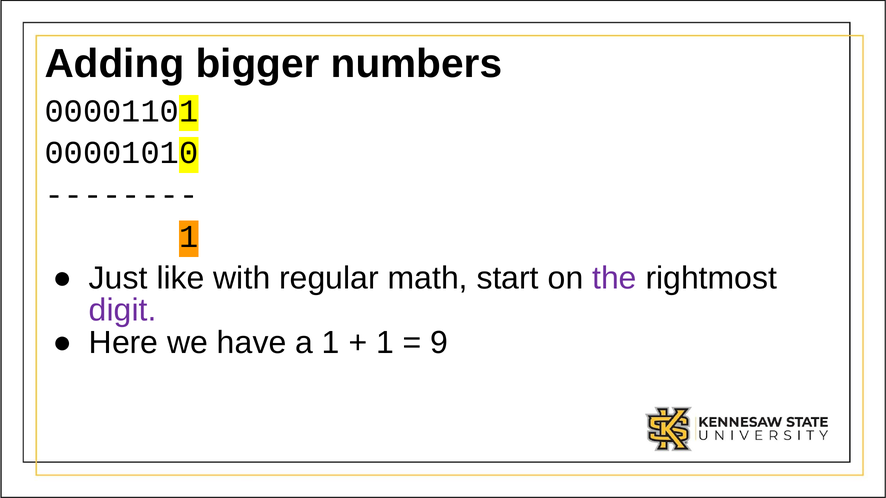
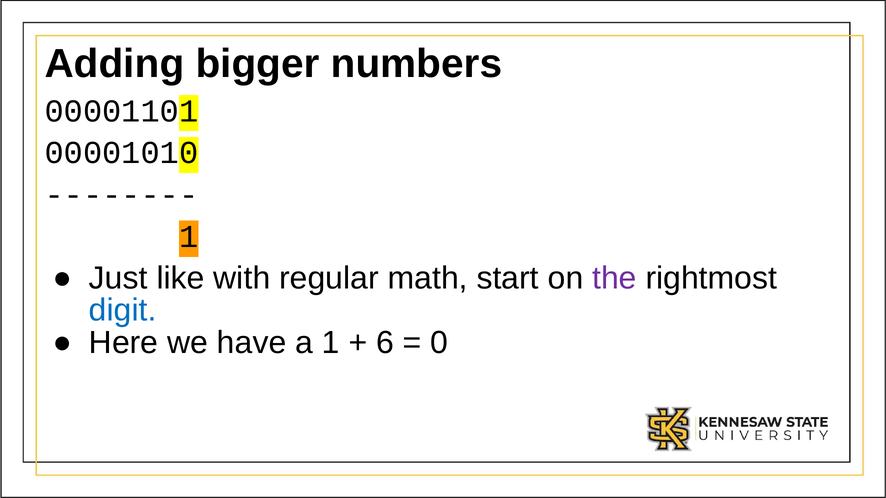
digit colour: purple -> blue
1 at (385, 343): 1 -> 6
9: 9 -> 0
